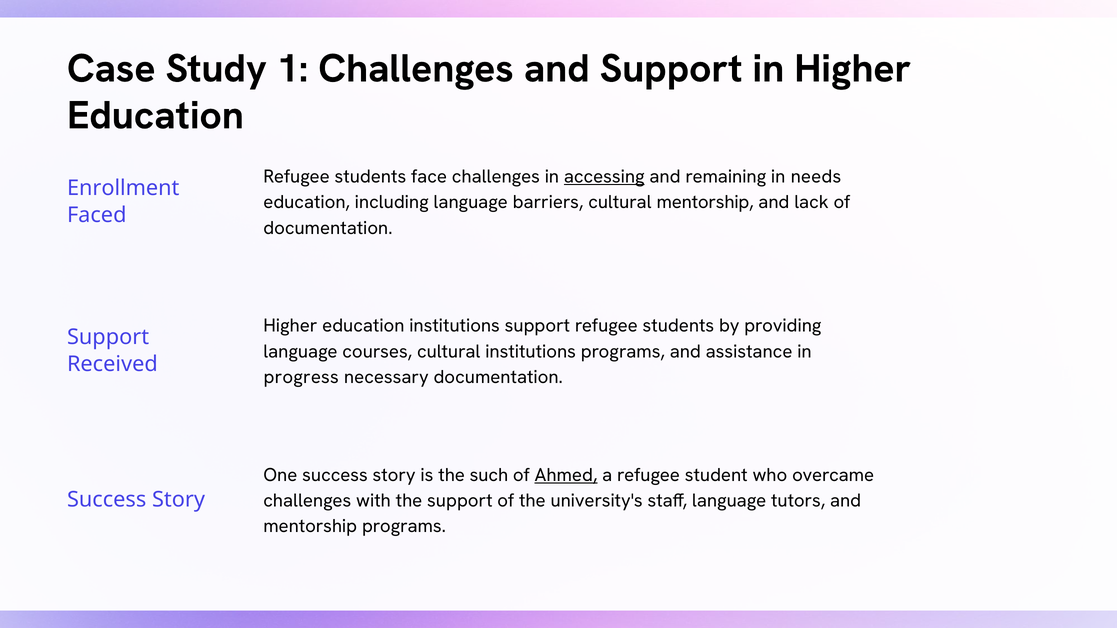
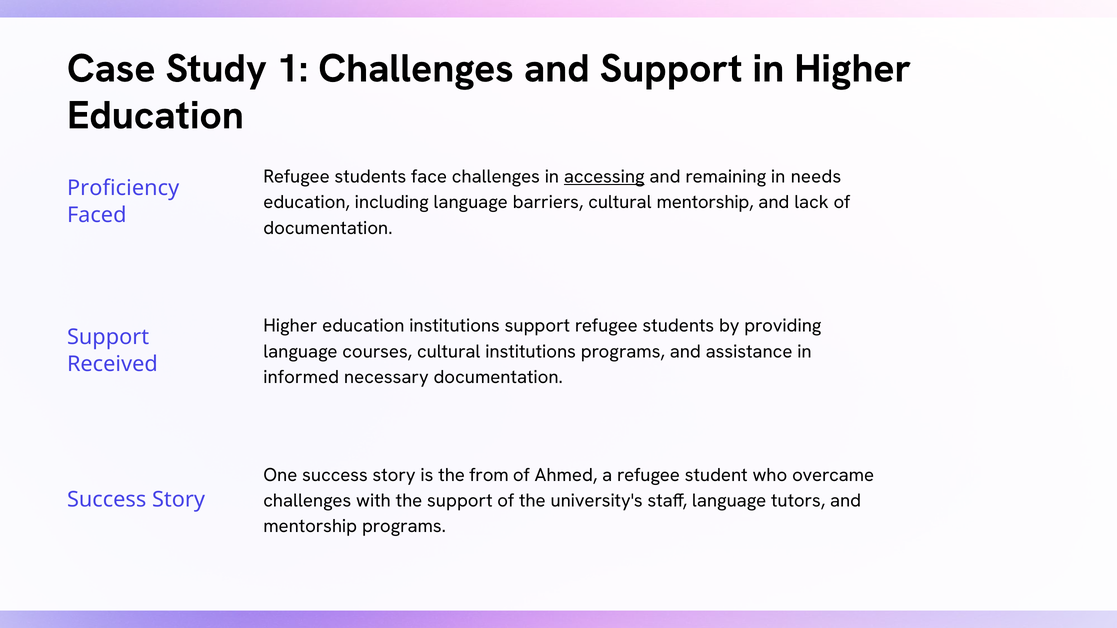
Enrollment: Enrollment -> Proficiency
progress: progress -> informed
such: such -> from
Ahmed underline: present -> none
